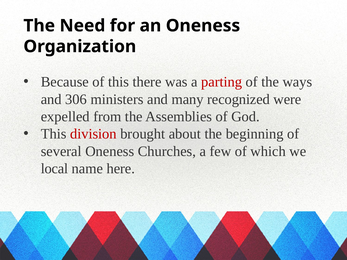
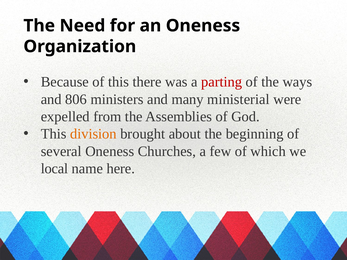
306: 306 -> 806
recognized: recognized -> ministerial
division colour: red -> orange
